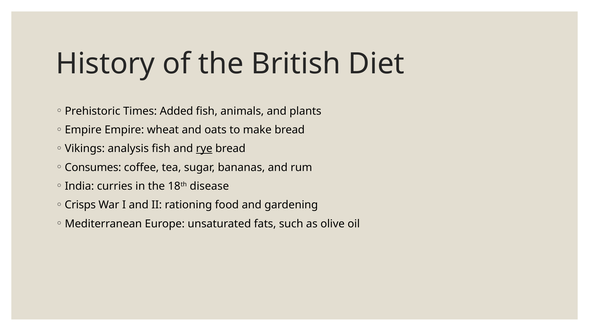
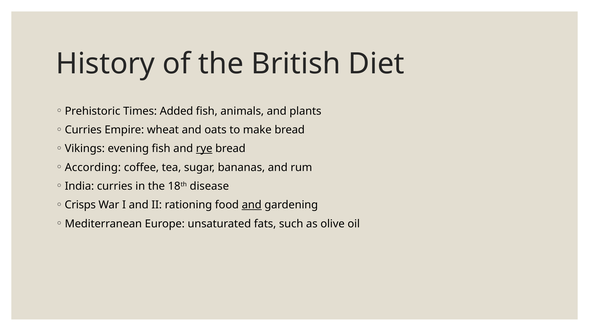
Empire at (83, 130): Empire -> Curries
analysis: analysis -> evening
Consumes: Consumes -> According
and at (252, 205) underline: none -> present
